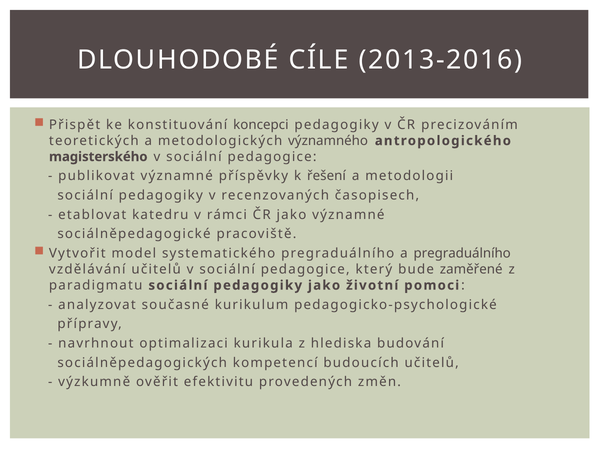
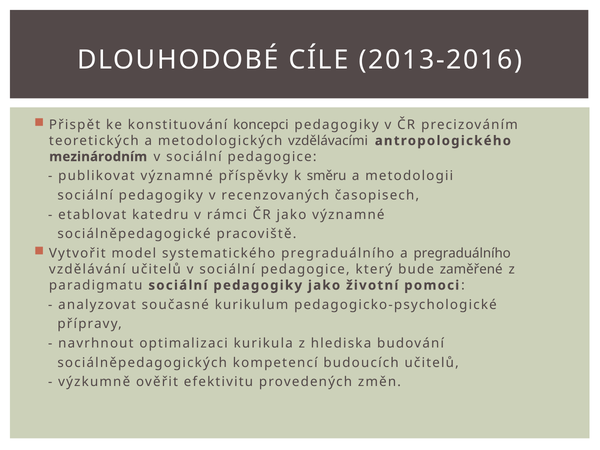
významného: významného -> vzdělávacími
magisterského: magisterského -> mezinárodním
řešení: řešení -> směru
